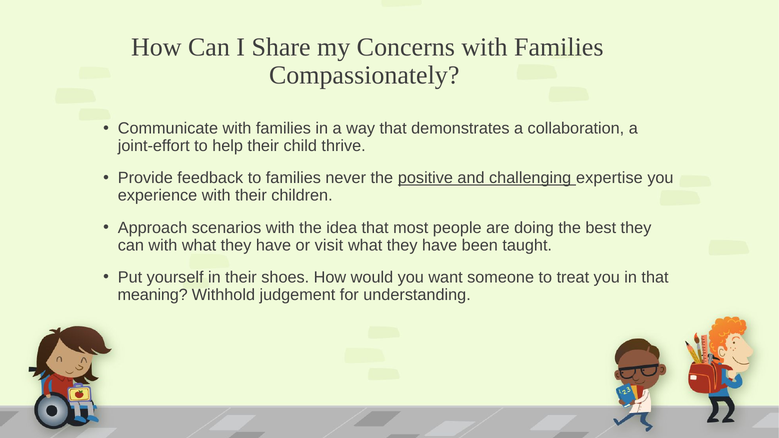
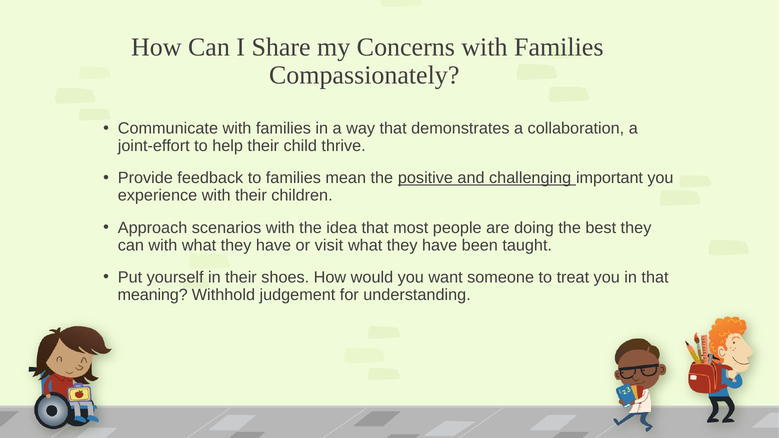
never: never -> mean
expertise: expertise -> important
